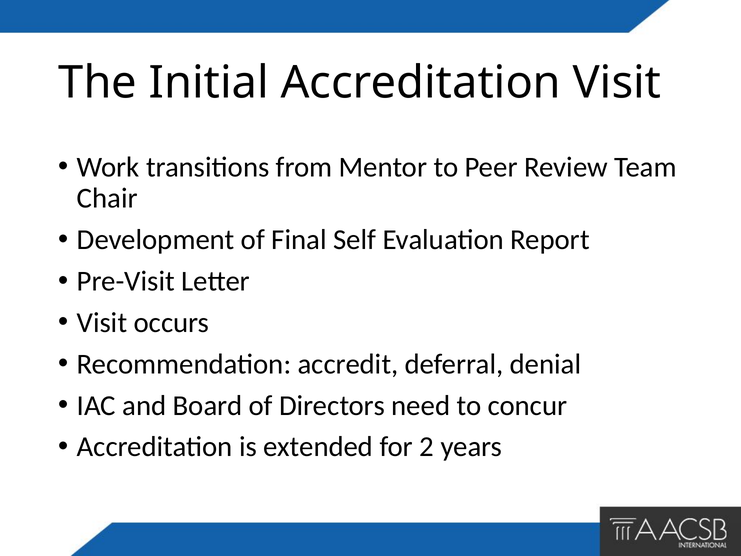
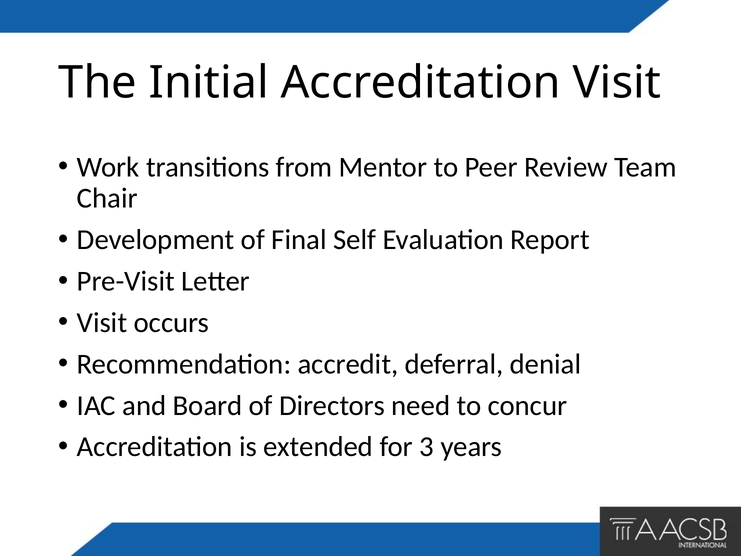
2: 2 -> 3
